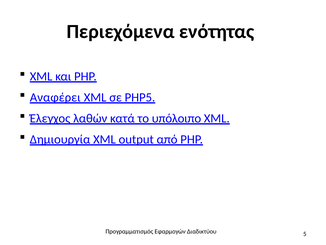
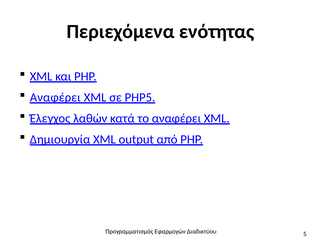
το υπόλοιπο: υπόλοιπο -> αναφέρει
